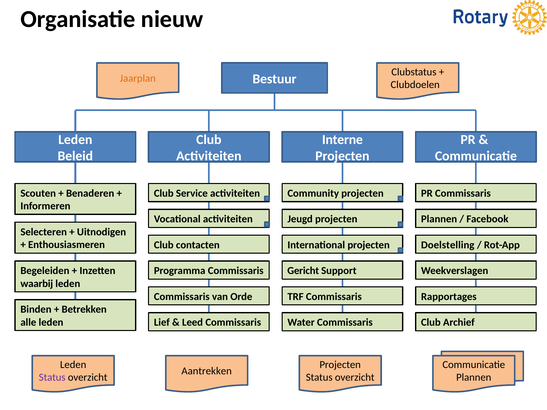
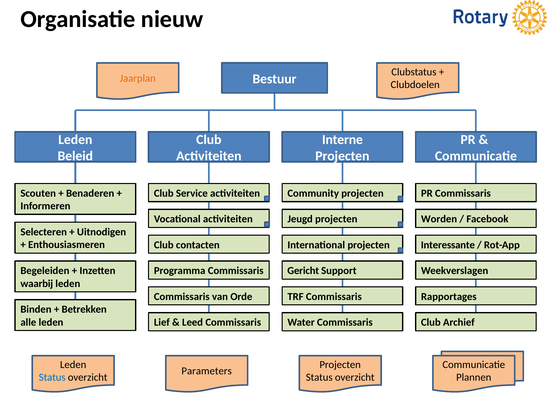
Plannen at (439, 219): Plannen -> Worden
Doelstelling: Doelstelling -> Interessante
Aantrekken: Aantrekken -> Parameters
Status at (52, 378) colour: purple -> blue
